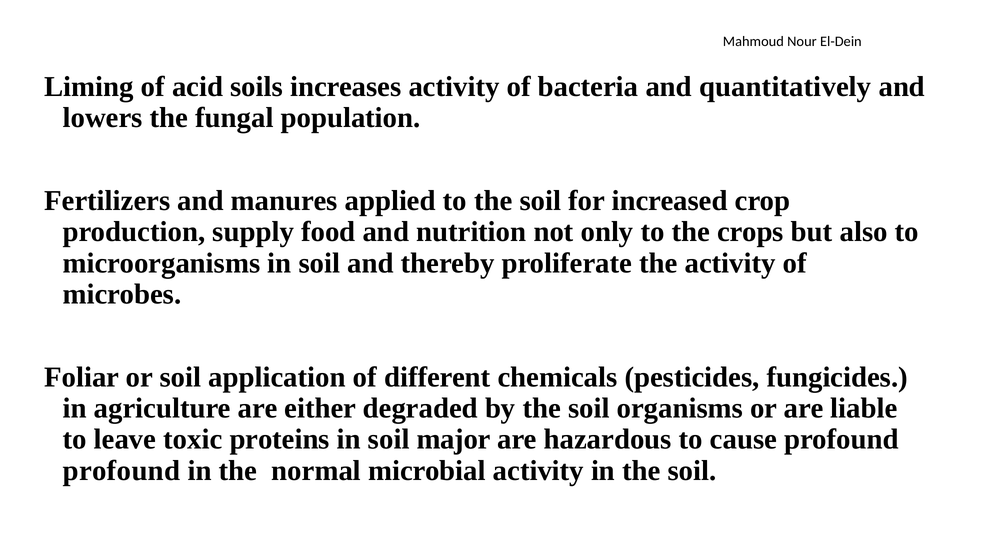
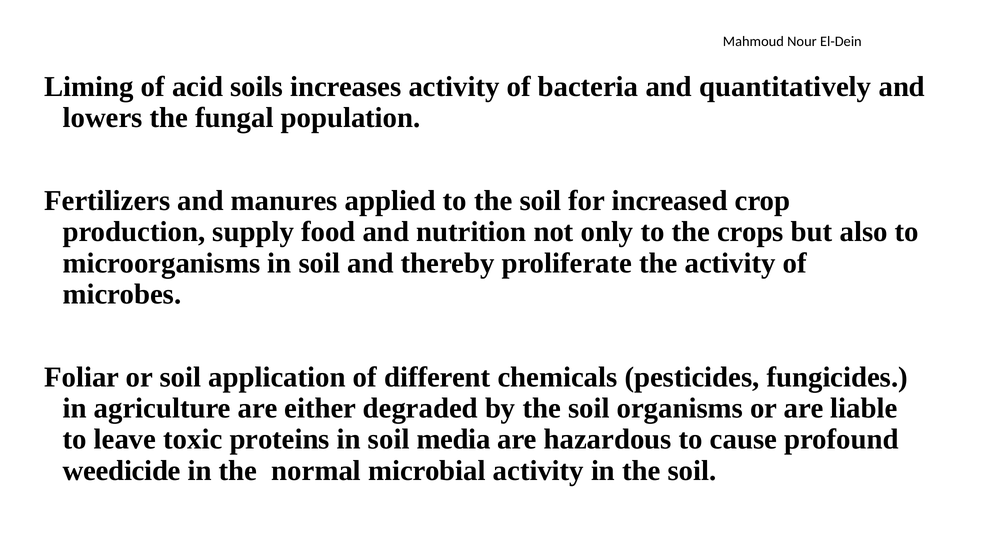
major: major -> media
profound at (122, 470): profound -> weedicide
